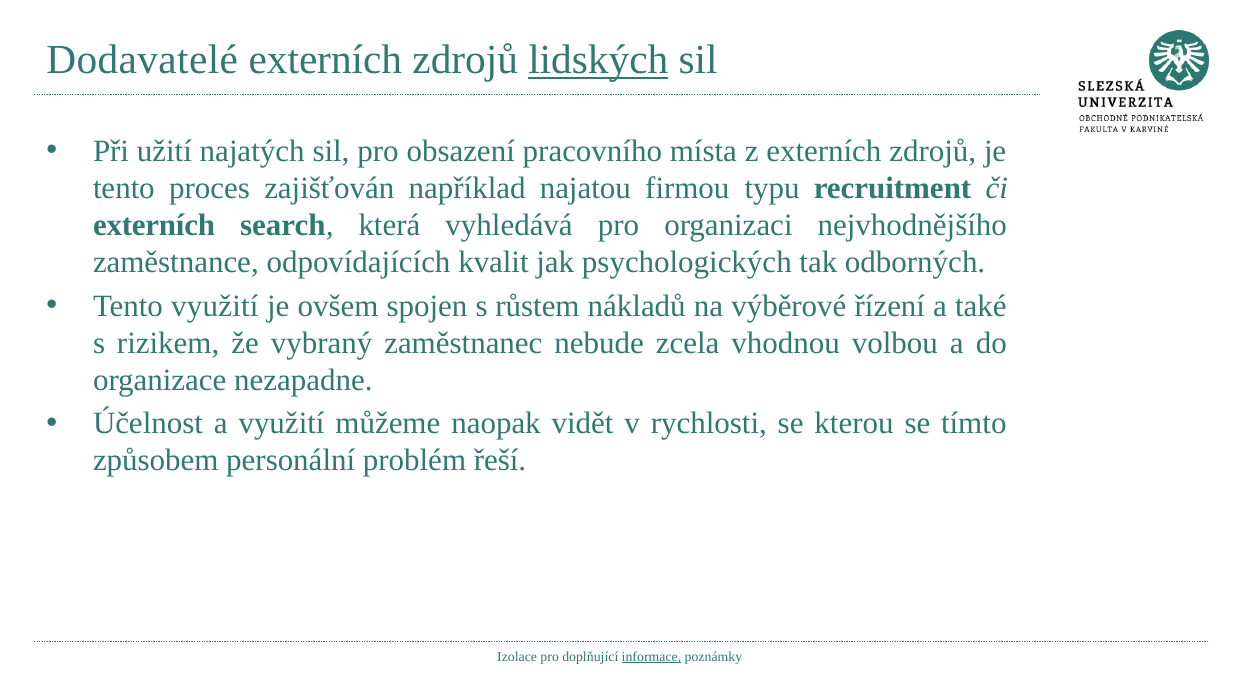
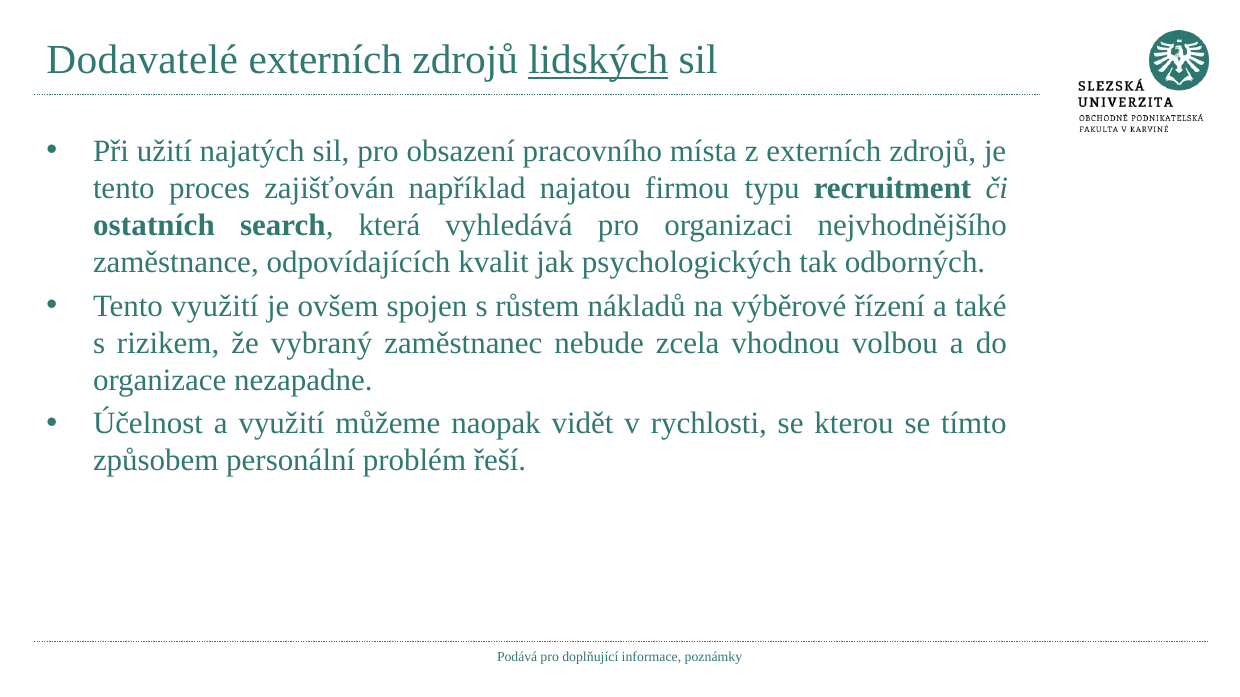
externích at (154, 226): externích -> ostatních
Izolace: Izolace -> Podává
informace underline: present -> none
